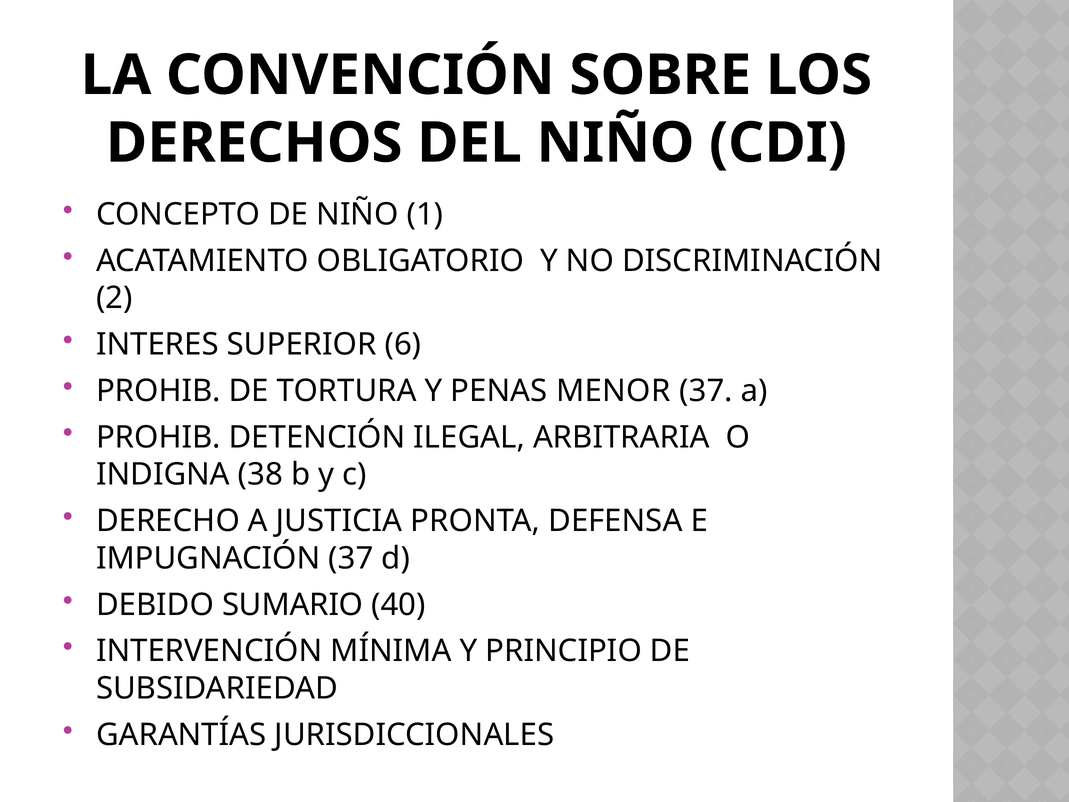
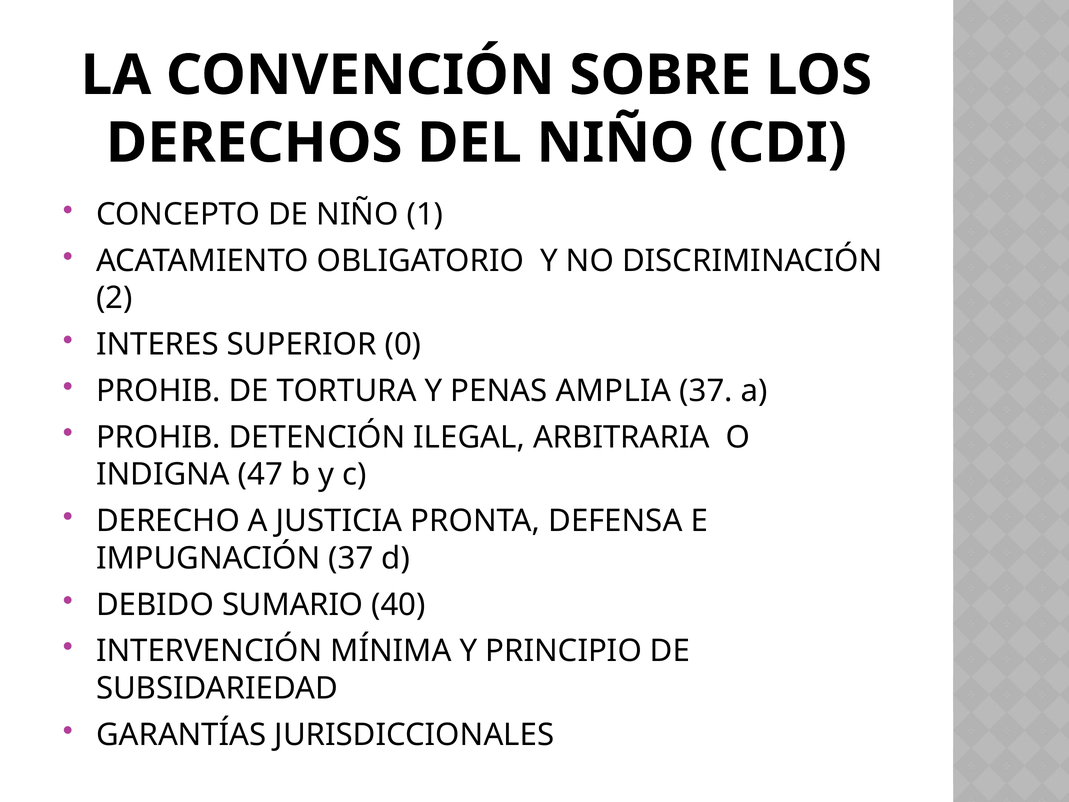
6: 6 -> 0
MENOR: MENOR -> AMPLIA
38: 38 -> 47
